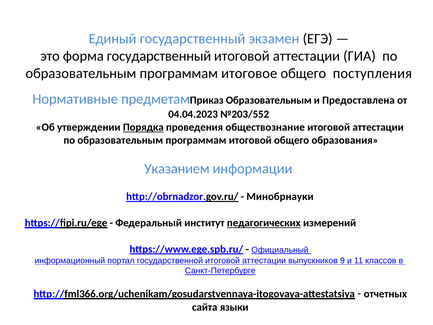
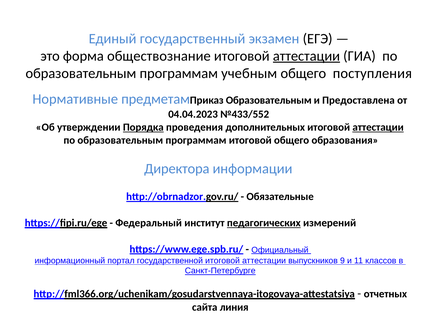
форма государственный: государственный -> обществознание
аттестации at (306, 56) underline: none -> present
итоговое: итоговое -> учебным
№203/552: №203/552 -> №433/552
обществознание: обществознание -> дополнительных
аттестации at (378, 127) underline: none -> present
Указанием: Указанием -> Директора
Минобрнауки: Минобрнауки -> Обязательные
языки: языки -> линия
